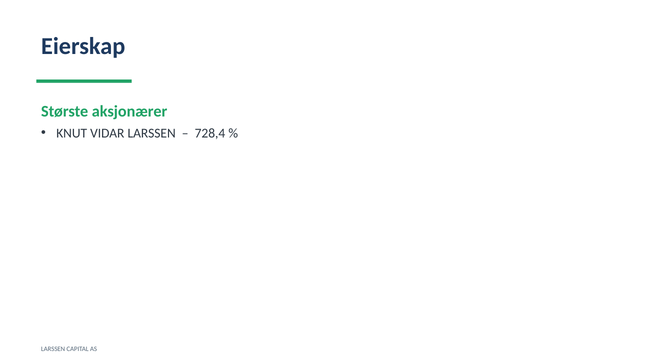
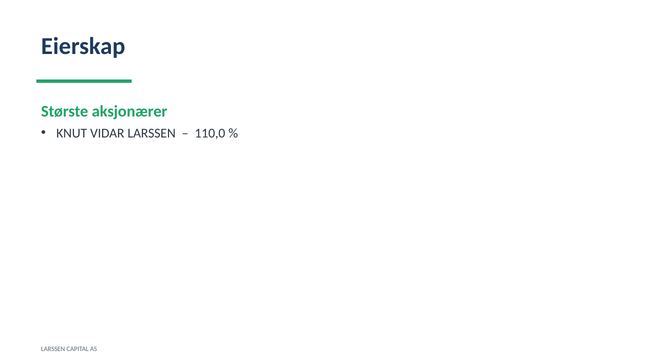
728,4: 728,4 -> 110,0
